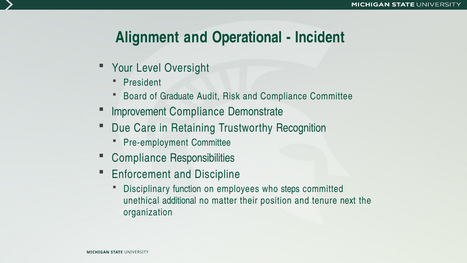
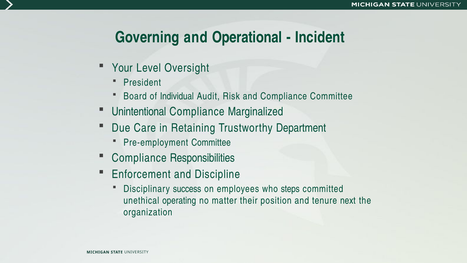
Alignment: Alignment -> Governing
Graduate: Graduate -> Individual
Improvement: Improvement -> Unintentional
Demonstrate: Demonstrate -> Marginalized
Recognition: Recognition -> Department
function: function -> success
additional: additional -> operating
